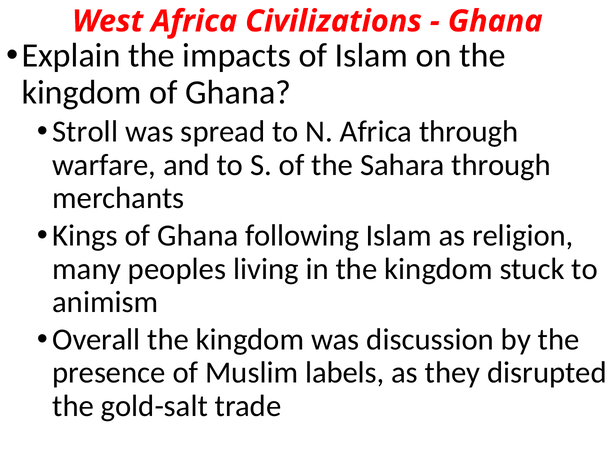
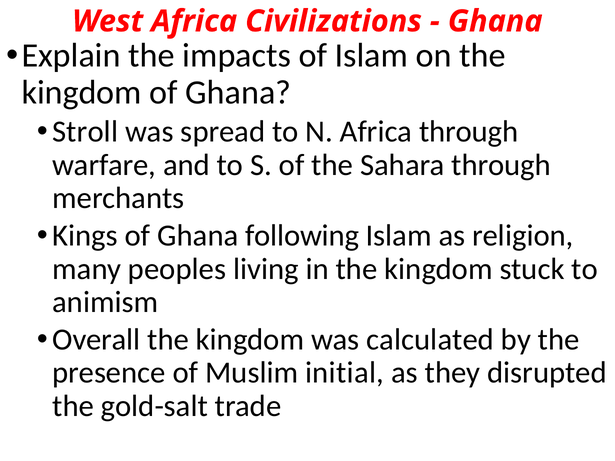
discussion: discussion -> calculated
labels: labels -> initial
